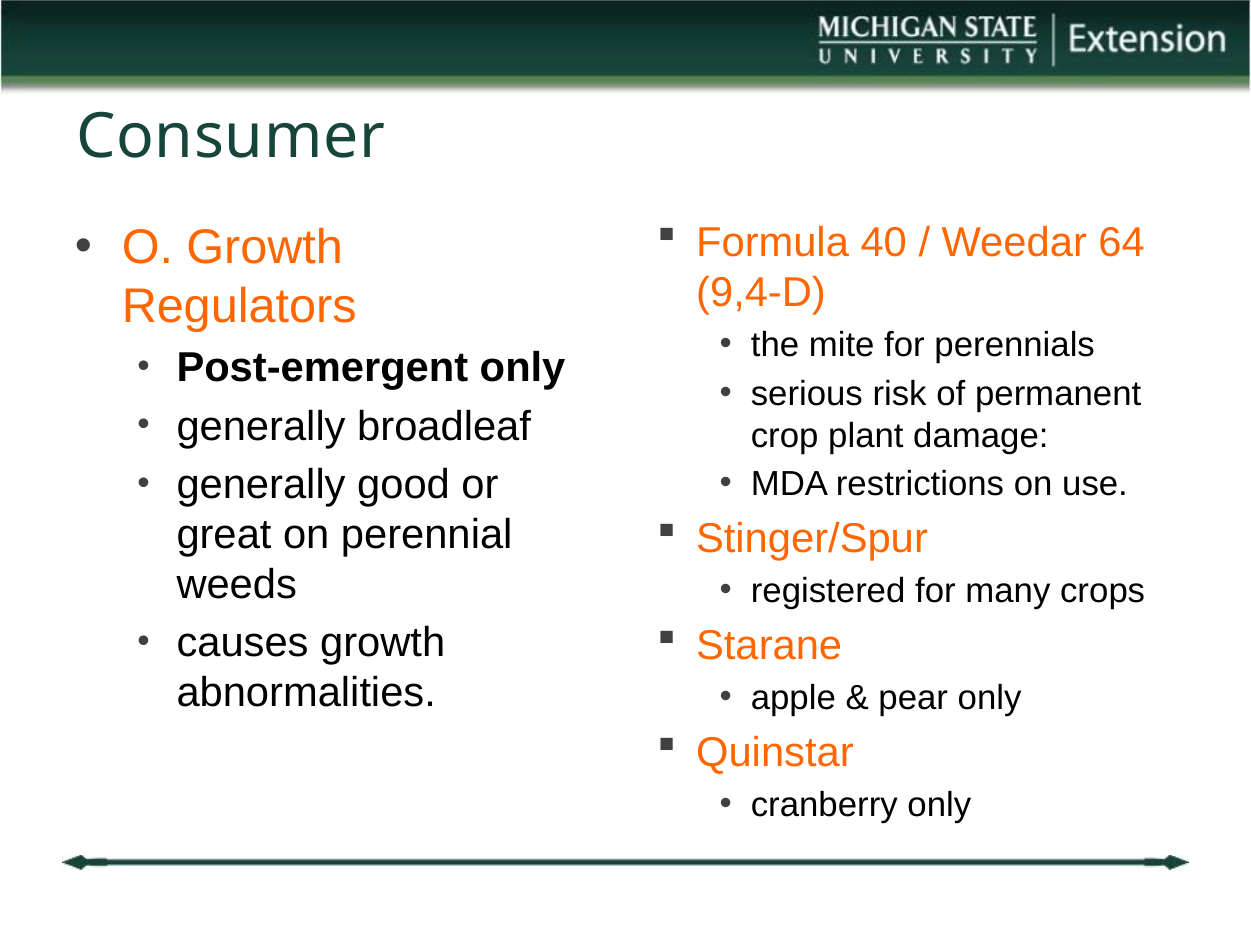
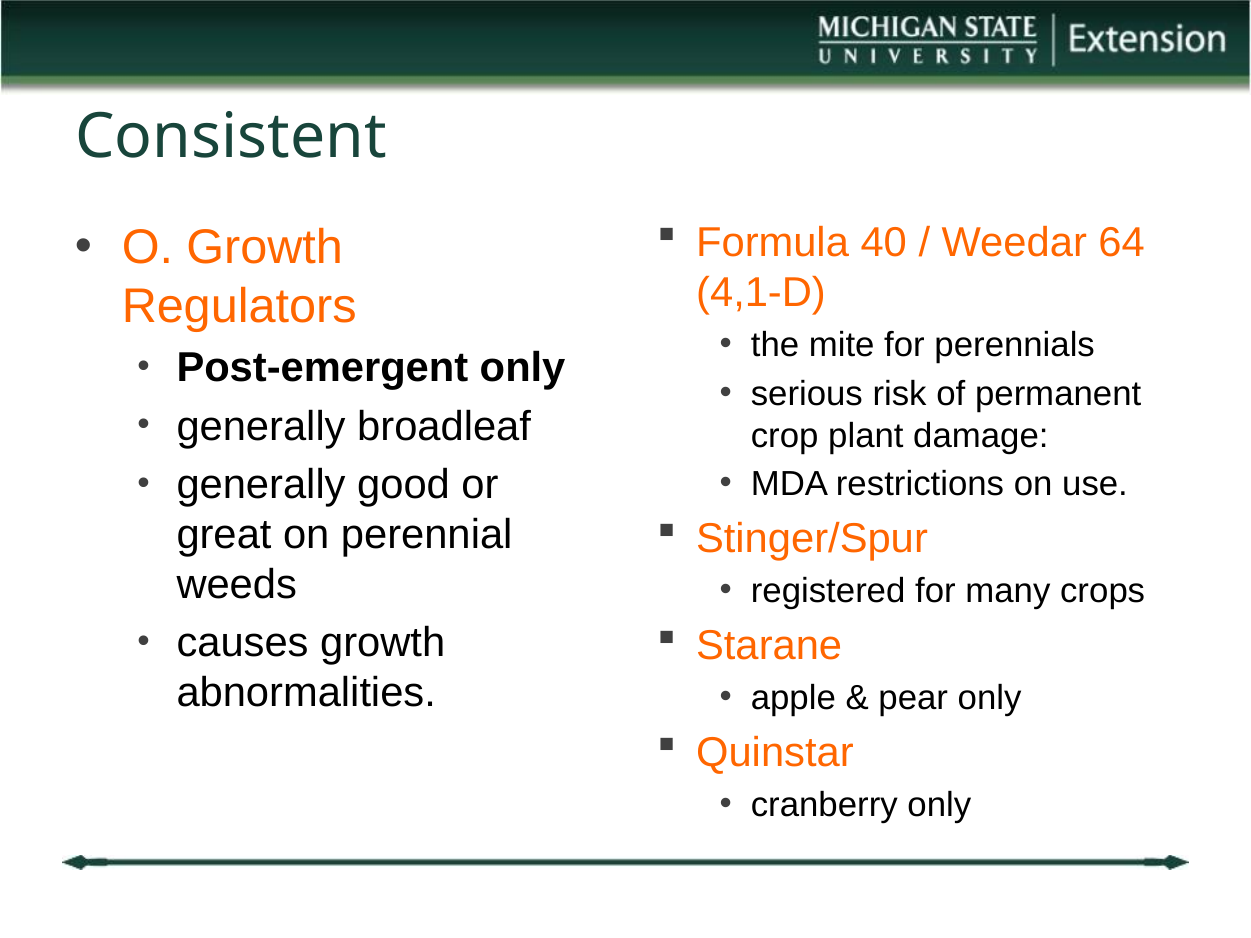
Consumer: Consumer -> Consistent
9,4-D: 9,4-D -> 4,1-D
